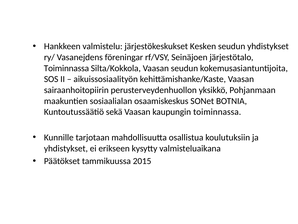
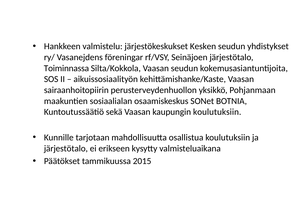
kaupungin toiminnassa: toiminnassa -> koulutuksiin
yhdistykset at (66, 148): yhdistykset -> järjestötalo
